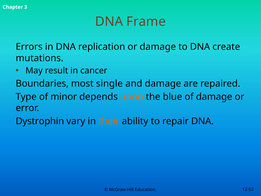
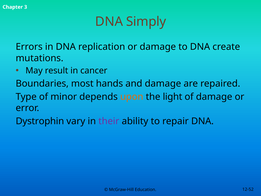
Frame: Frame -> Simply
single: single -> hands
blue: blue -> light
their colour: orange -> purple
